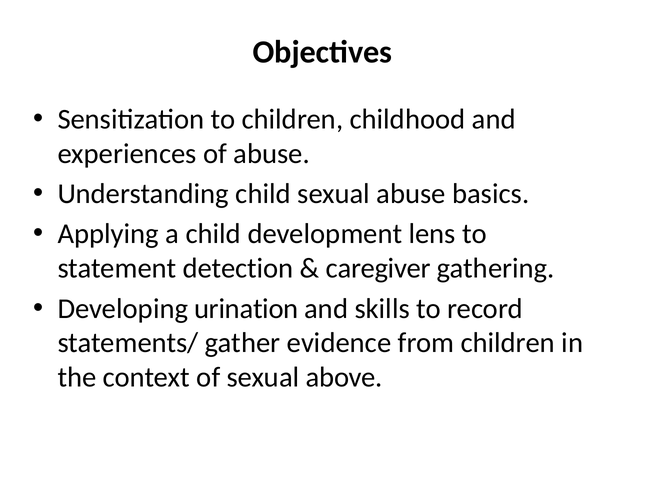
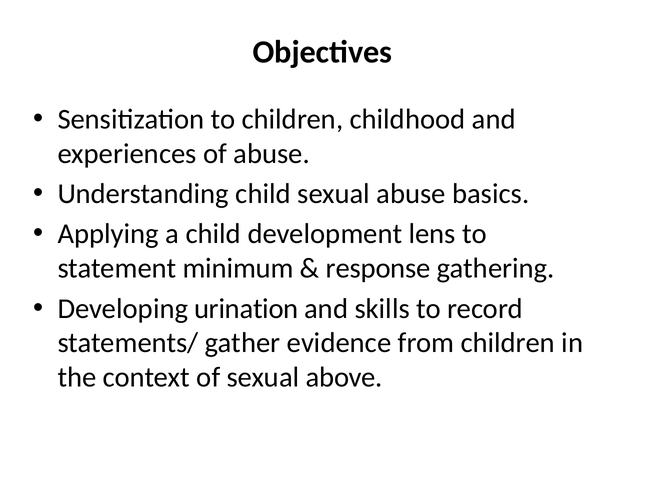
detection: detection -> minimum
caregiver: caregiver -> response
